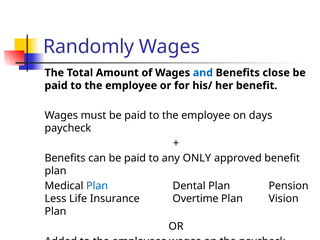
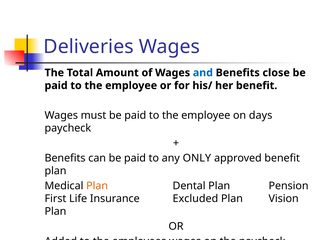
Randomly: Randomly -> Deliveries
Plan at (97, 186) colour: blue -> orange
Less: Less -> First
Overtime: Overtime -> Excluded
